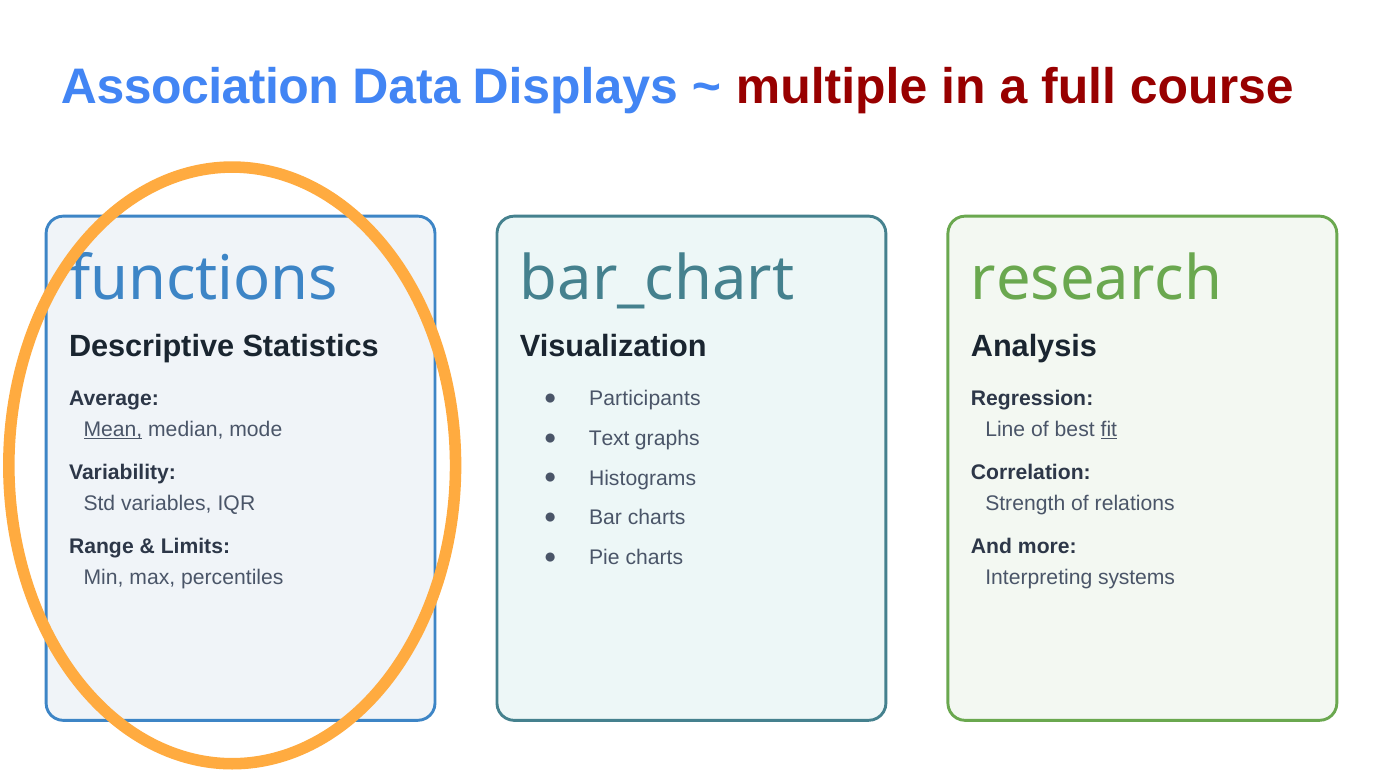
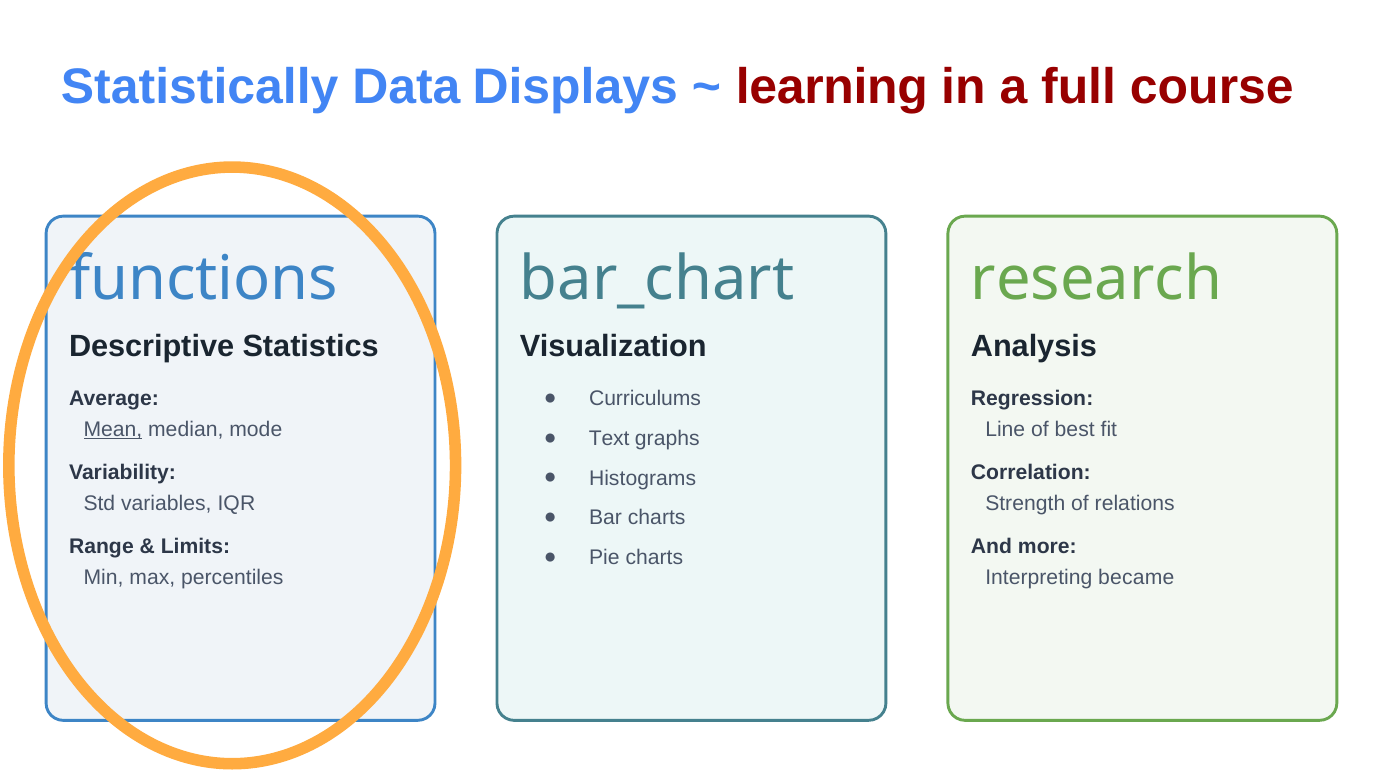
Association: Association -> Statistically
multiple: multiple -> learning
Participants: Participants -> Curriculums
fit underline: present -> none
systems: systems -> became
